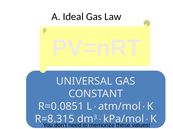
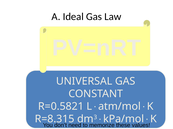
R=0.0851: R=0.0851 -> R=0.5821
